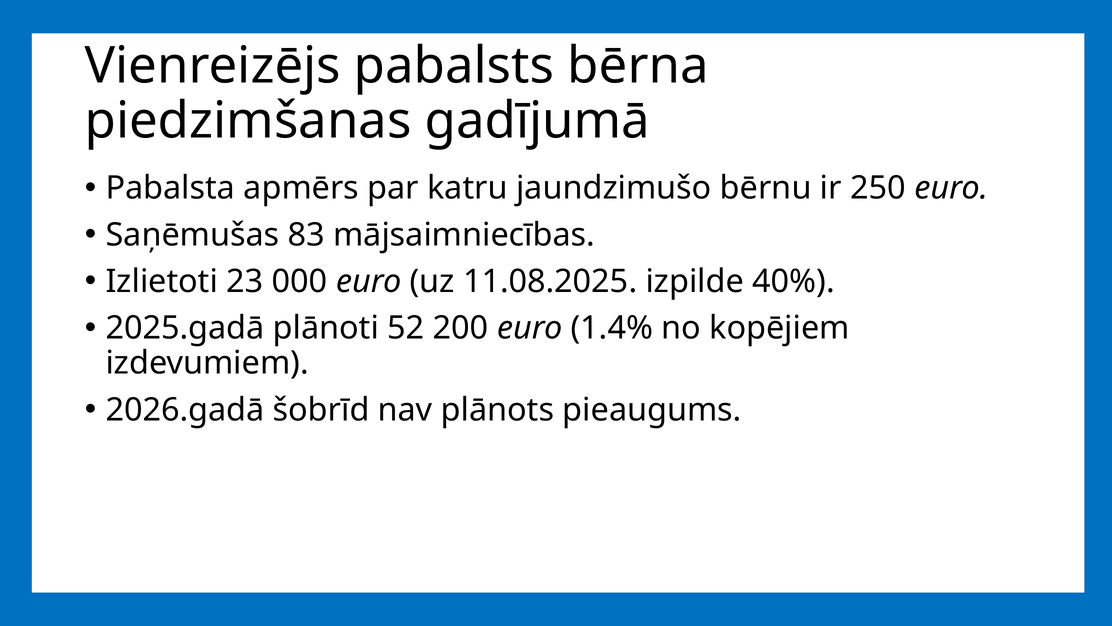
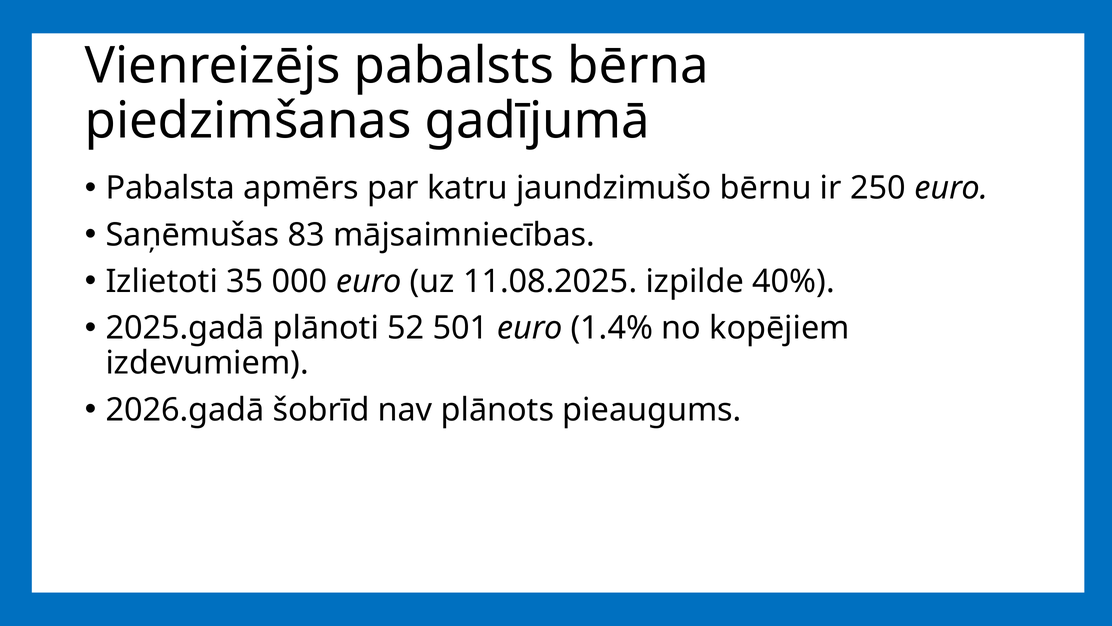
23: 23 -> 35
200: 200 -> 501
